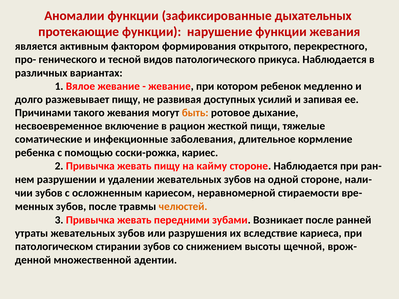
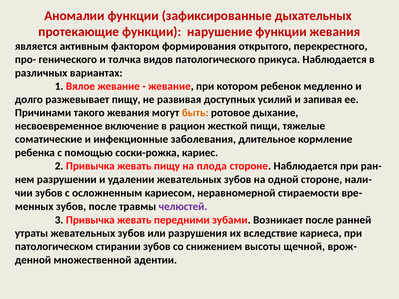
тесной: тесной -> толчка
кайму: кайму -> плода
челюстей colour: orange -> purple
